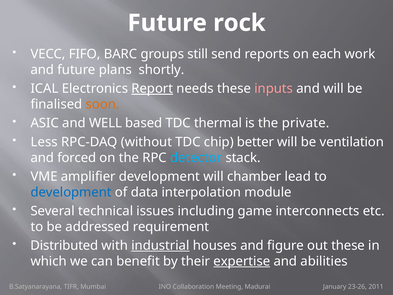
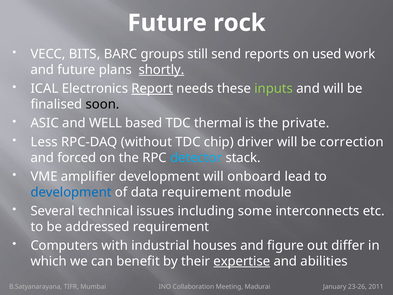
FIFO: FIFO -> BITS
each: each -> used
shortly underline: none -> present
inputs colour: pink -> light green
soon colour: orange -> black
better: better -> driver
ventilation: ventilation -> correction
chamber: chamber -> onboard
data interpolation: interpolation -> requirement
game: game -> some
Distributed: Distributed -> Computers
industrial underline: present -> none
out these: these -> differ
